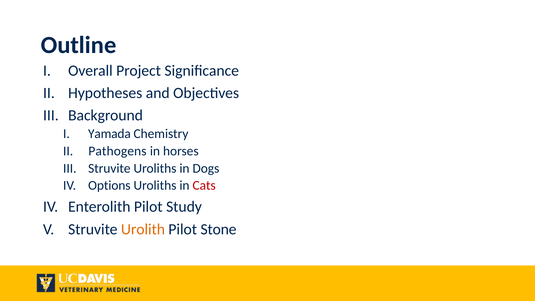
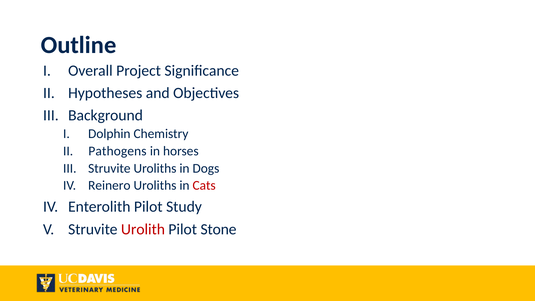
Yamada: Yamada -> Dolphin
Options: Options -> Reinero
Urolith colour: orange -> red
